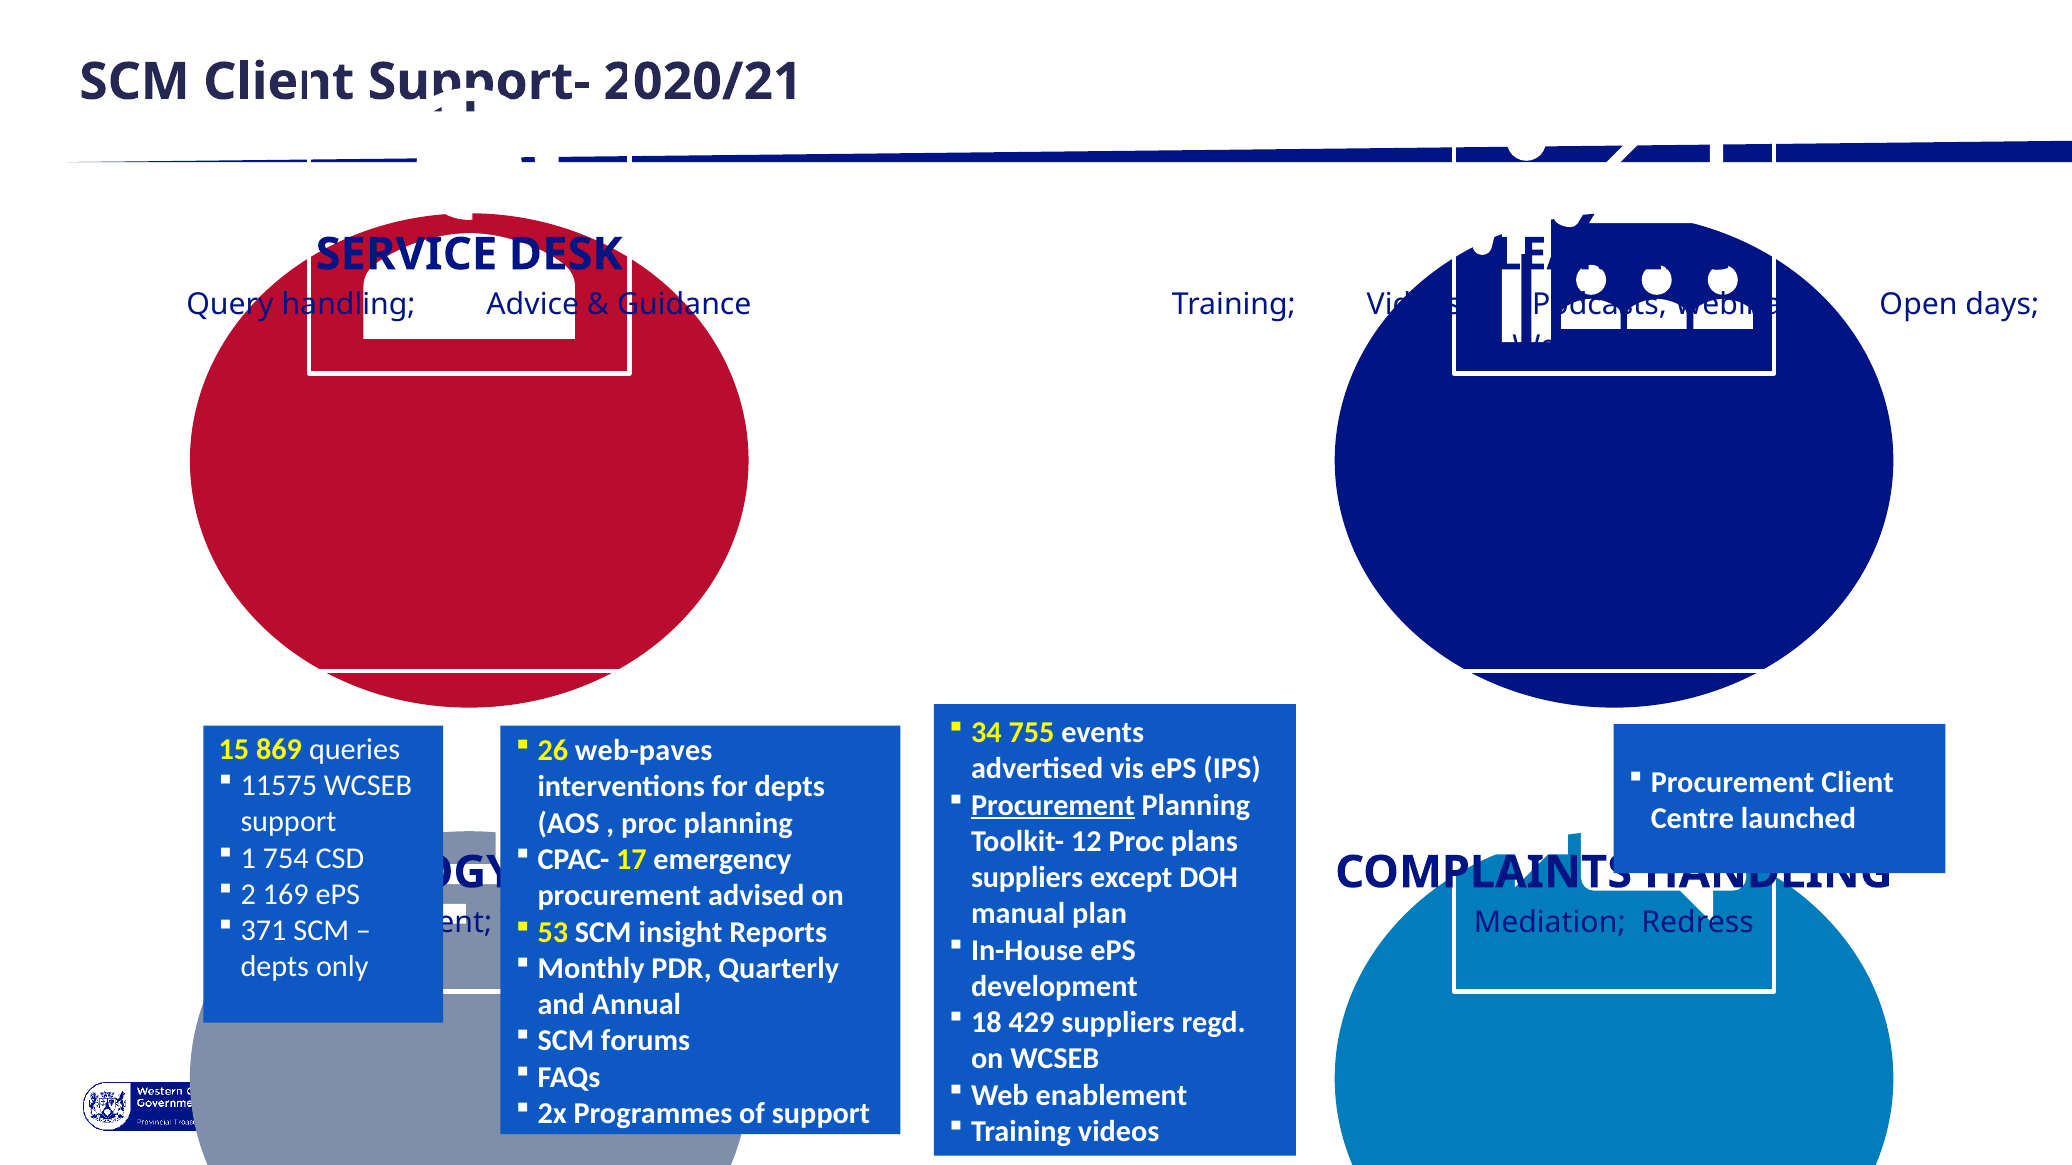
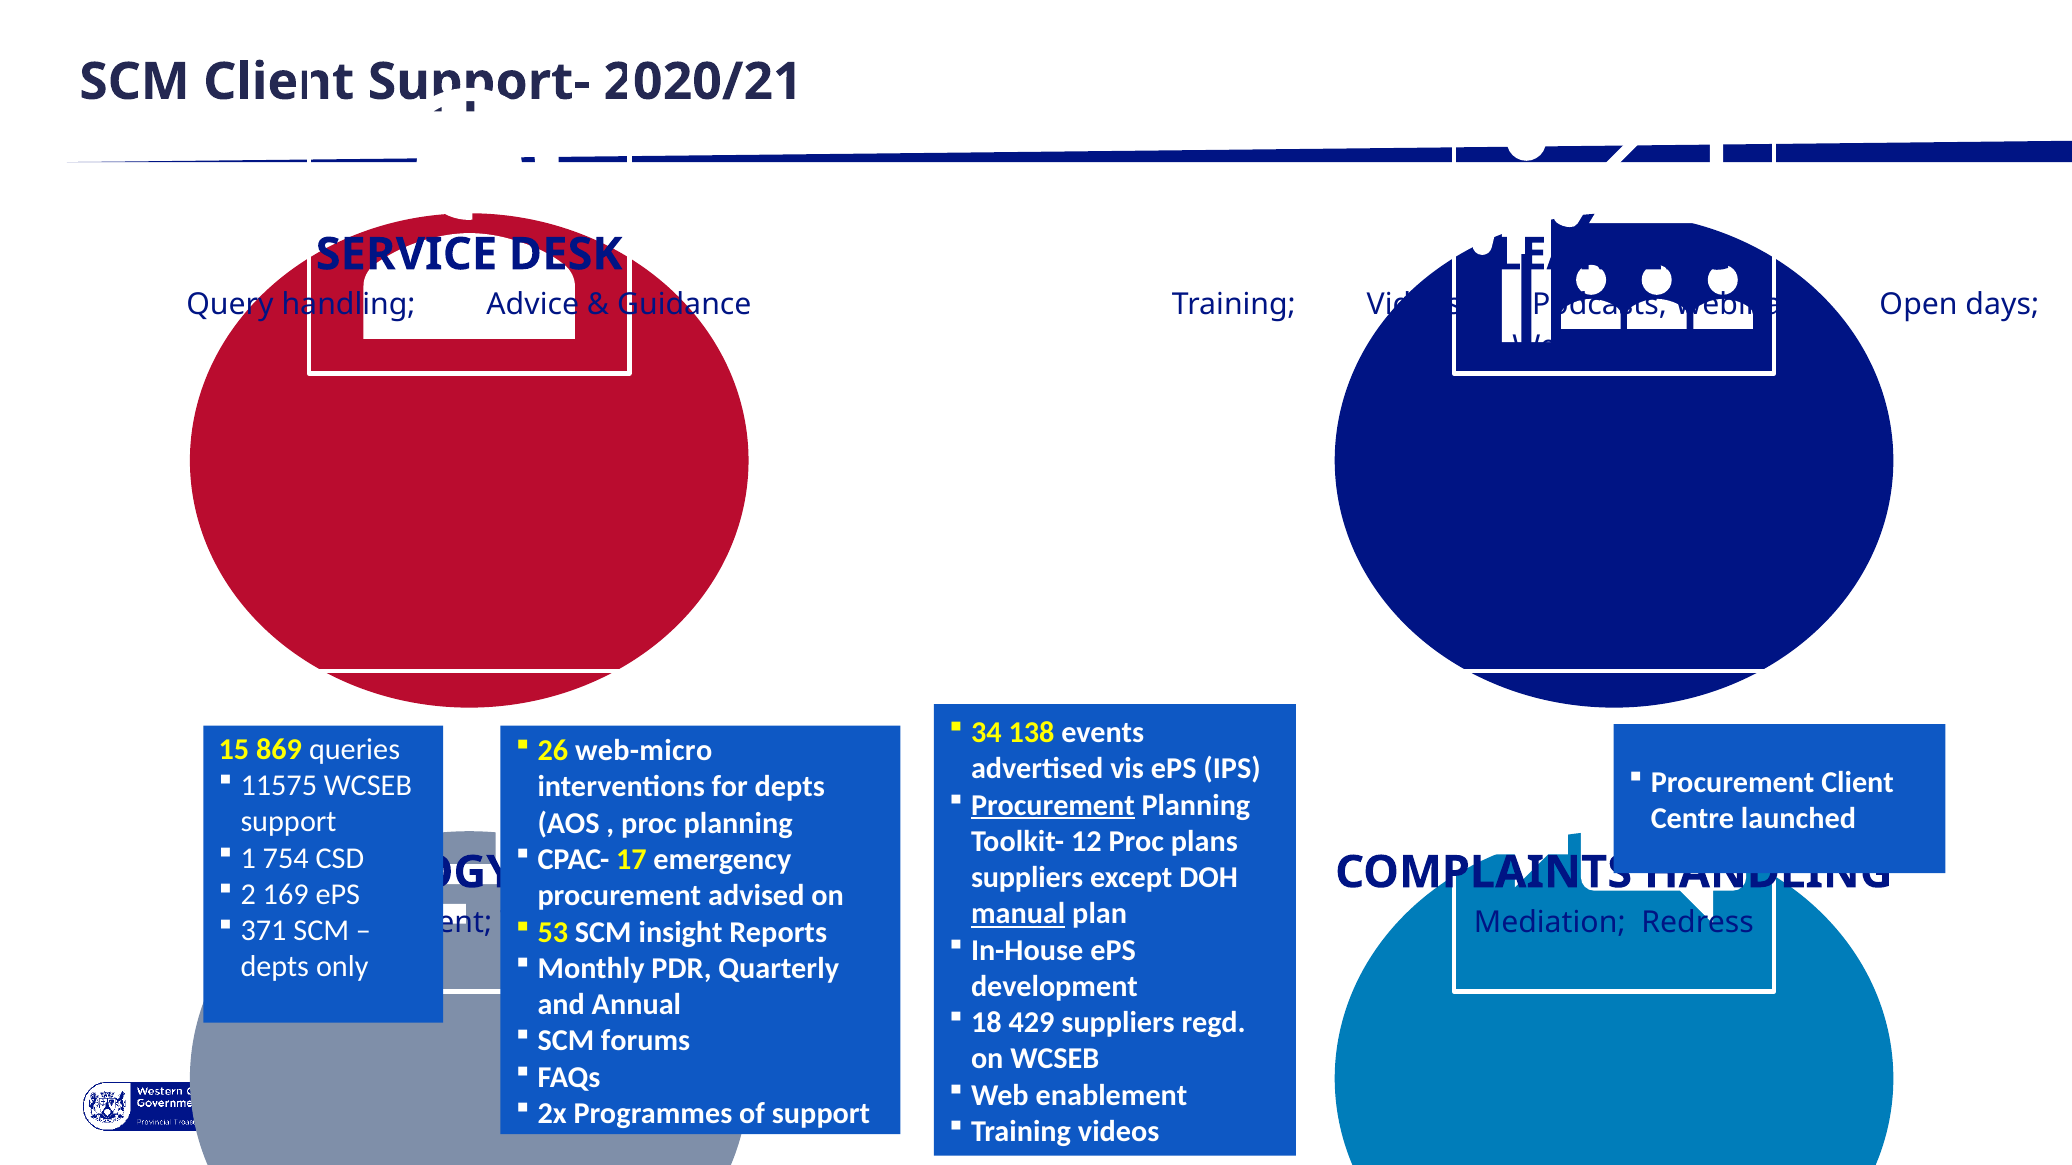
755: 755 -> 138
web-paves: web-paves -> web-micro
manual underline: none -> present
